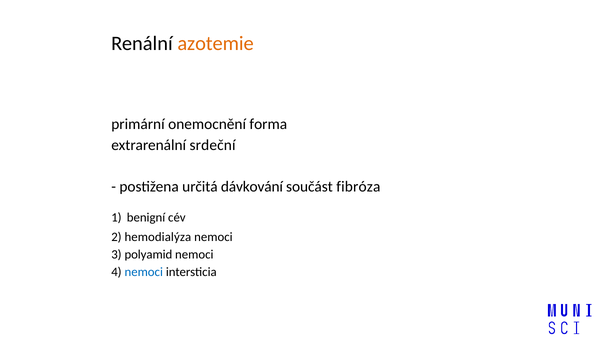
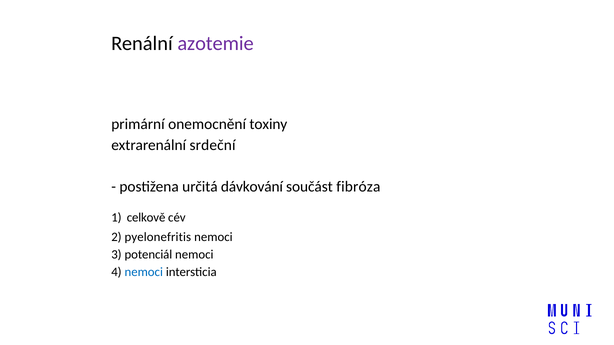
azotemie colour: orange -> purple
forma: forma -> toxiny
benigní: benigní -> celkově
hemodialýza: hemodialýza -> pyelonefritis
polyamid: polyamid -> potenciál
